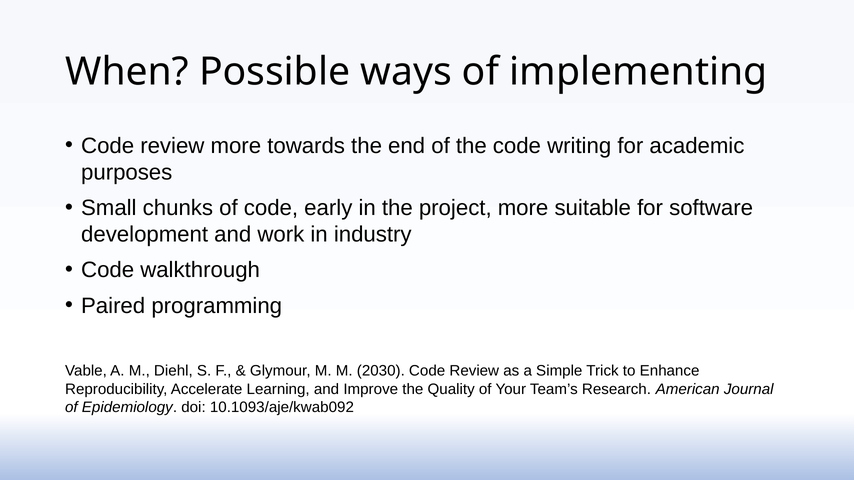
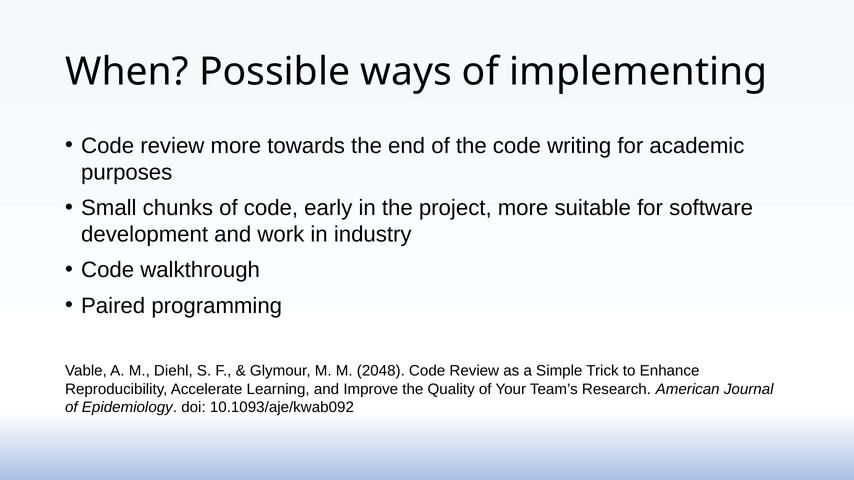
2030: 2030 -> 2048
